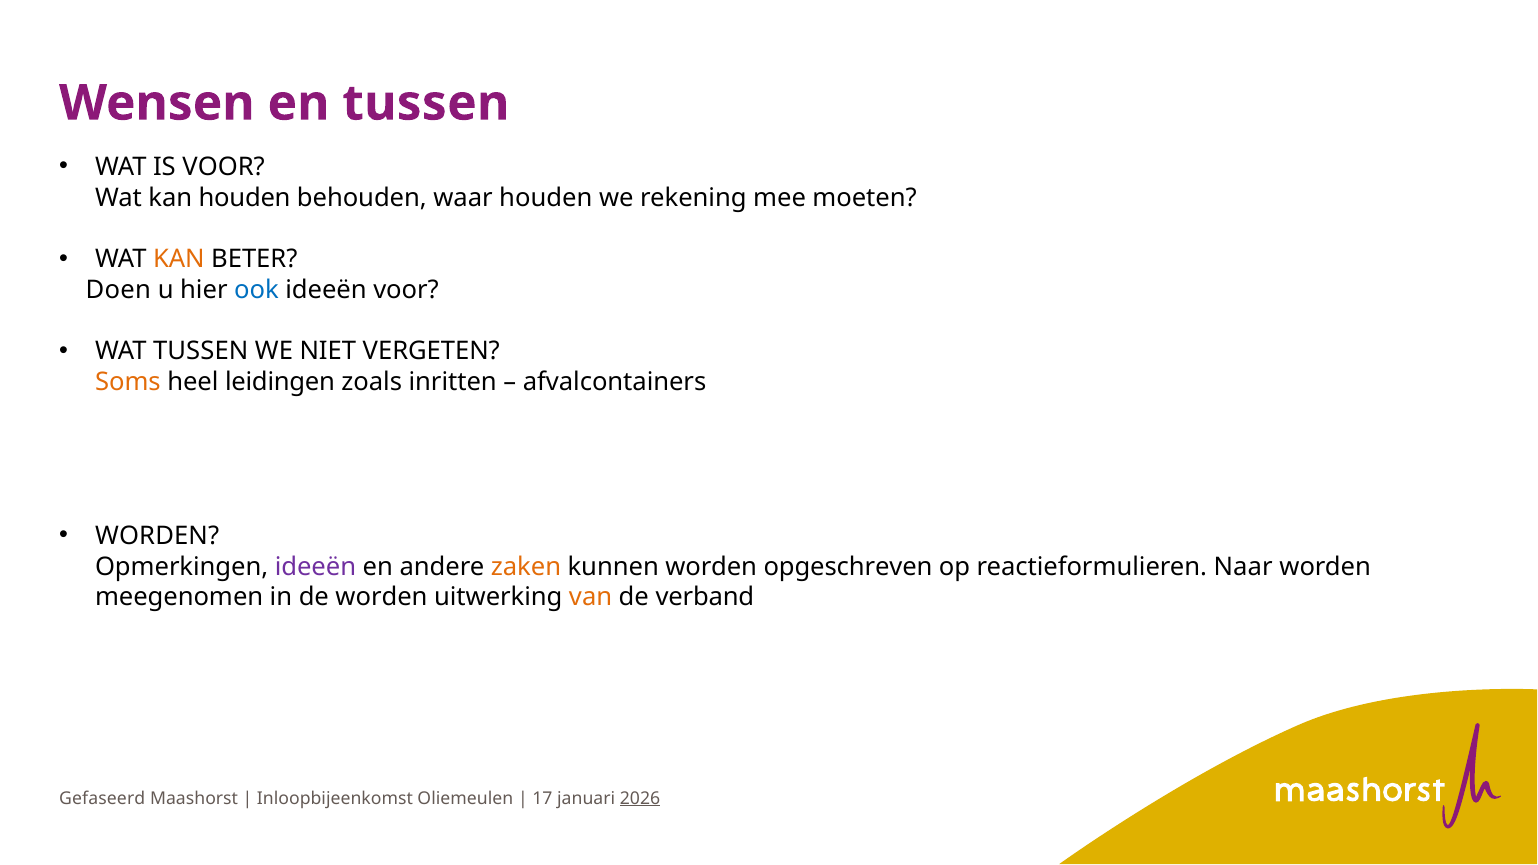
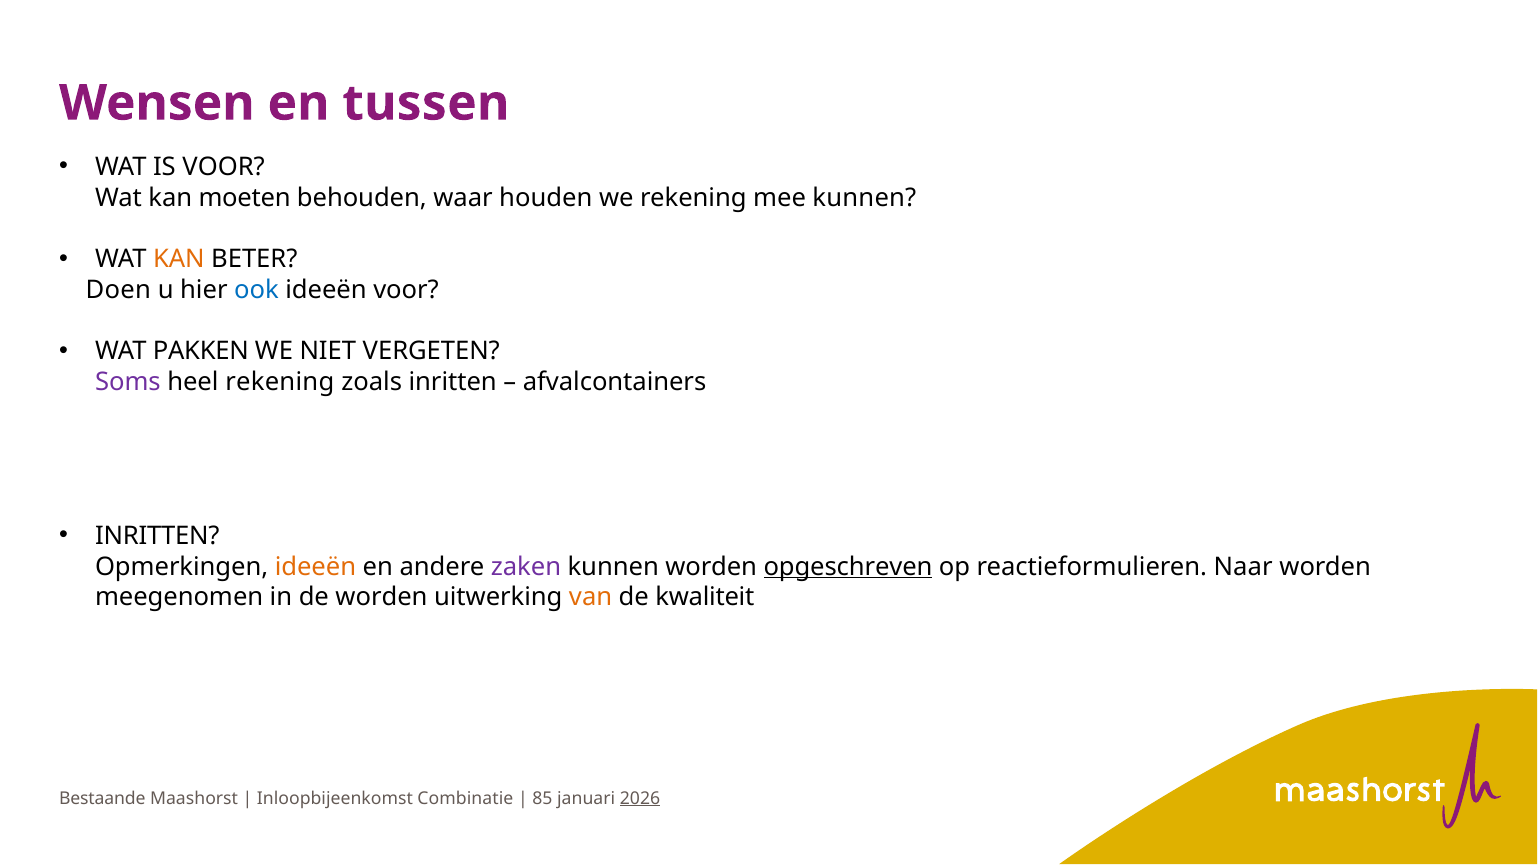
kan houden: houden -> moeten
mee moeten: moeten -> kunnen
WAT TUSSEN: TUSSEN -> PAKKEN
Soms colour: orange -> purple
heel leidingen: leidingen -> rekening
WORDEN at (157, 536): WORDEN -> INRITTEN
ideeën at (315, 567) colour: purple -> orange
zaken colour: orange -> purple
opgeschreven underline: none -> present
verband: verband -> kwaliteit
Gefaseerd: Gefaseerd -> Bestaande
Oliemeulen: Oliemeulen -> Combinatie
17: 17 -> 85
